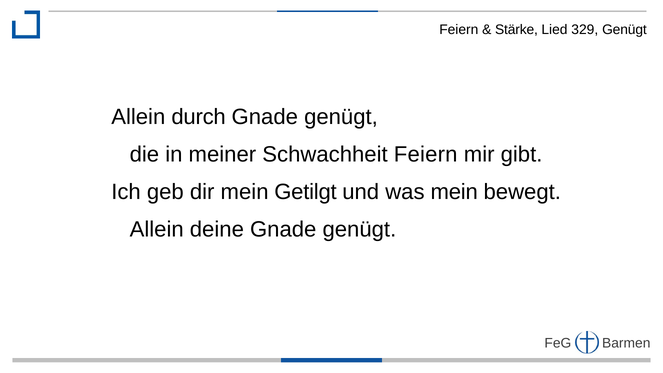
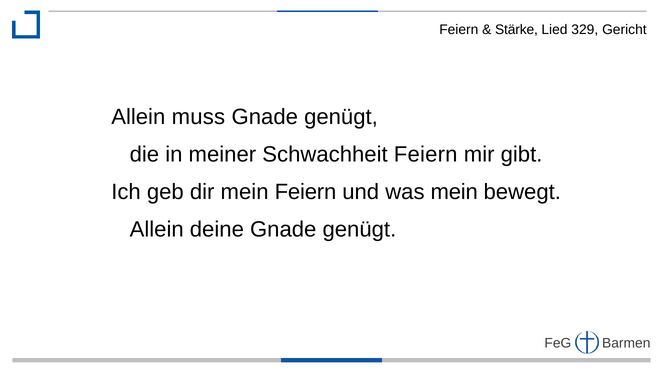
329 Genügt: Genügt -> Gericht
durch: durch -> muss
mein Getilgt: Getilgt -> Feiern
